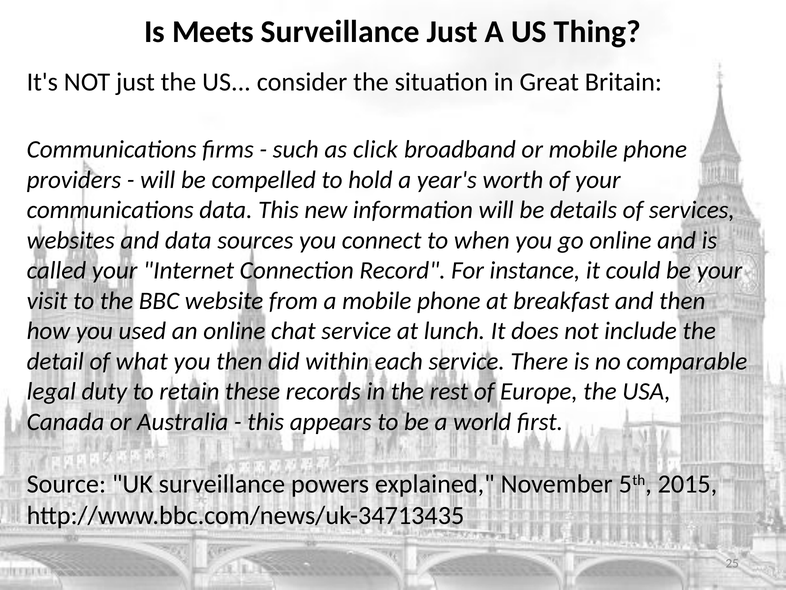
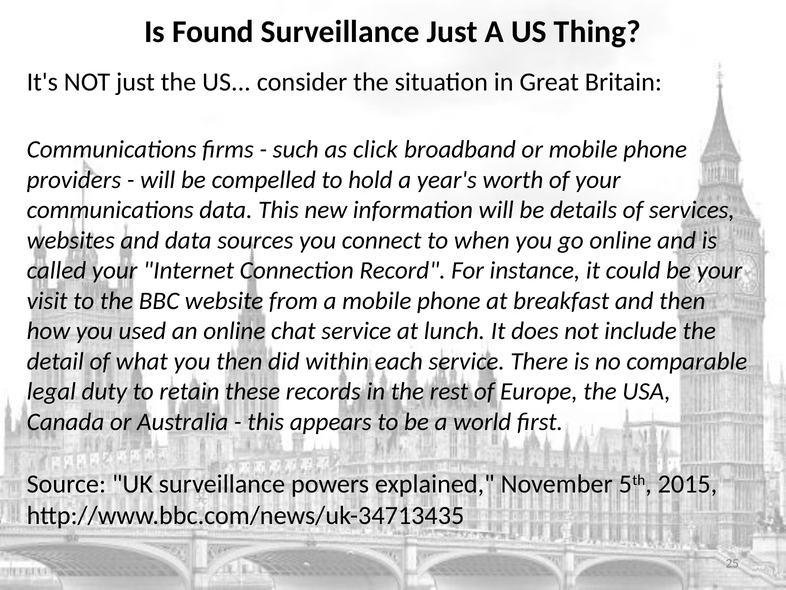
Meets: Meets -> Found
